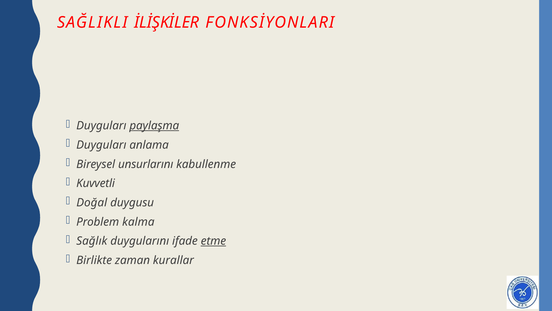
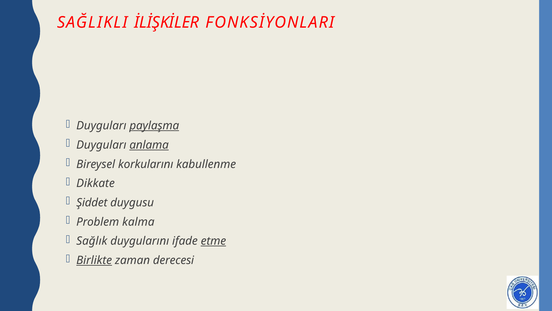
anlama underline: none -> present
unsurlarını: unsurlarını -> korkularını
Kuvvetli: Kuvvetli -> Dikkate
Doğal: Doğal -> Şiddet
Birlikte underline: none -> present
kurallar: kurallar -> derecesi
